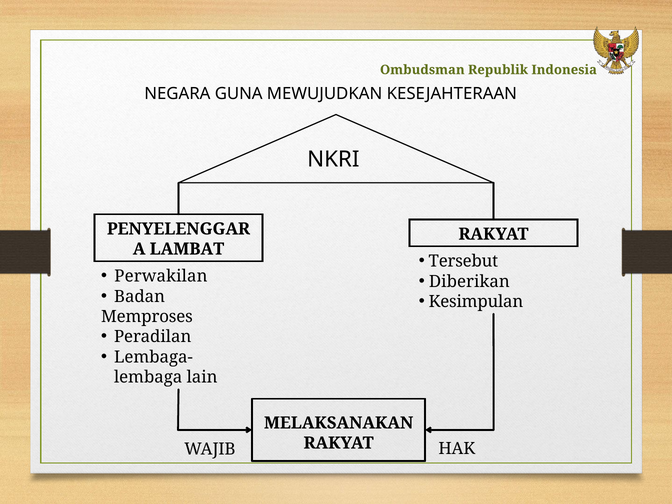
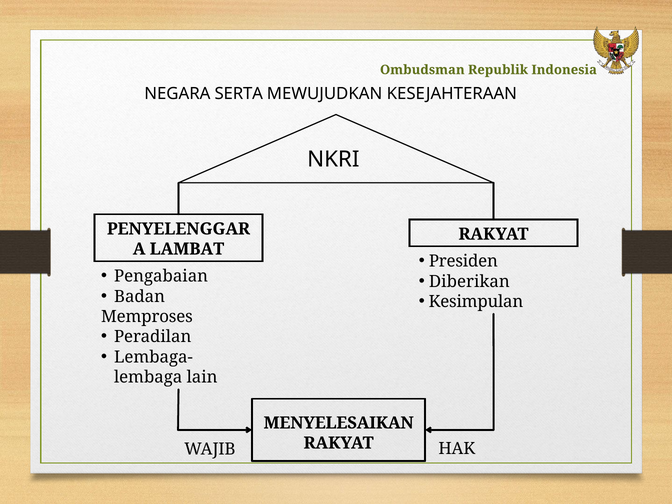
GUNA: GUNA -> SERTA
Tersebut: Tersebut -> Presiden
Perwakilan: Perwakilan -> Pengabaian
MELAKSANAKAN: MELAKSANAKAN -> MENYELESAIKAN
